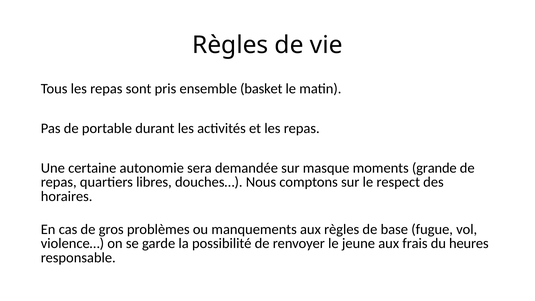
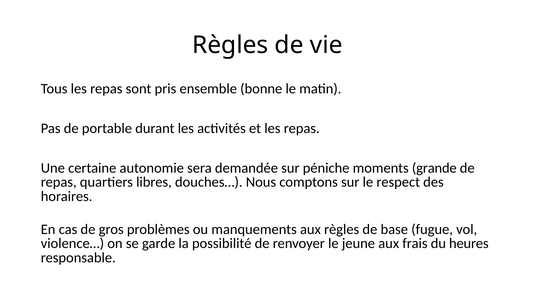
basket: basket -> bonne
masque: masque -> péniche
